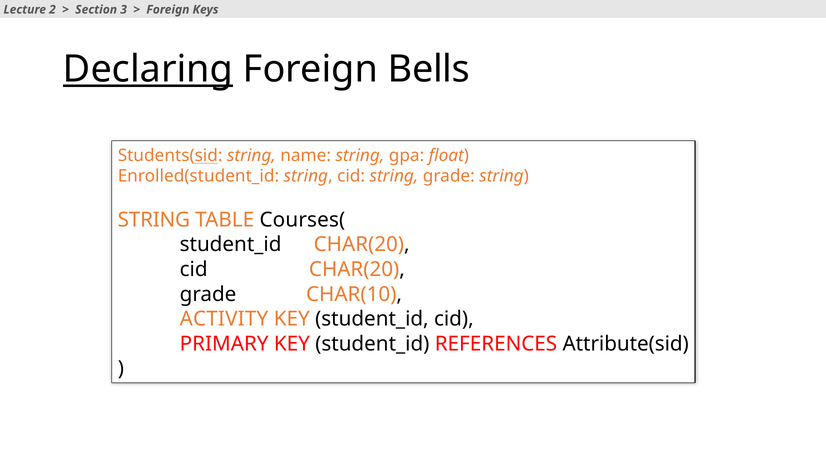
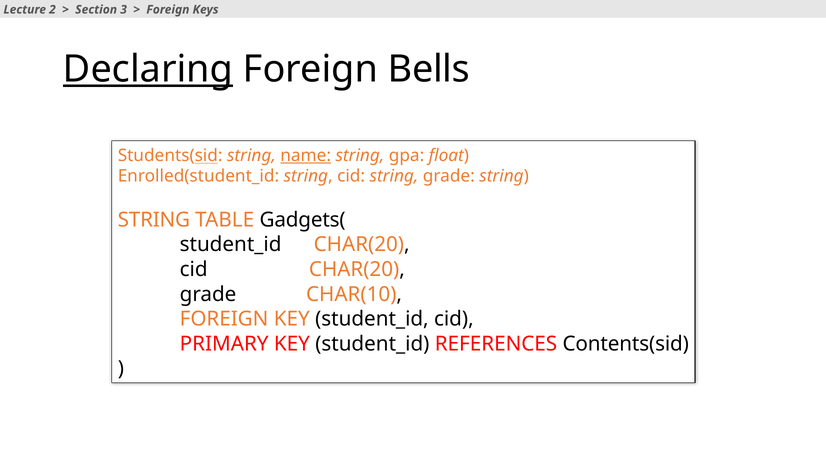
name underline: none -> present
Courses(: Courses( -> Gadgets(
ACTIVITY at (224, 319): ACTIVITY -> FOREIGN
Attribute(sid: Attribute(sid -> Contents(sid
